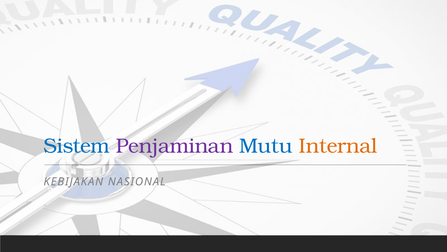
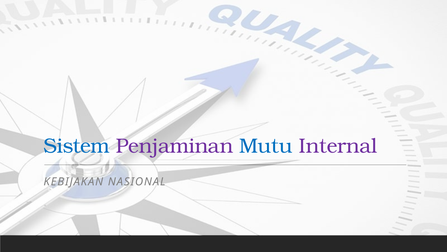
Internal colour: orange -> purple
